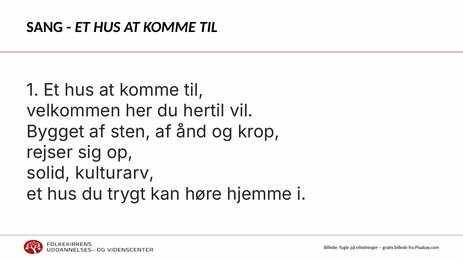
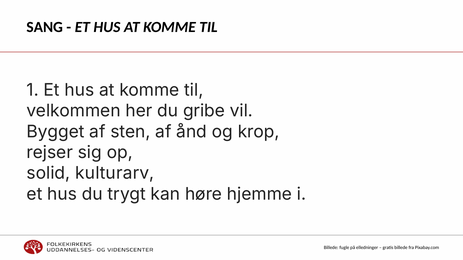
hertil: hertil -> gribe
